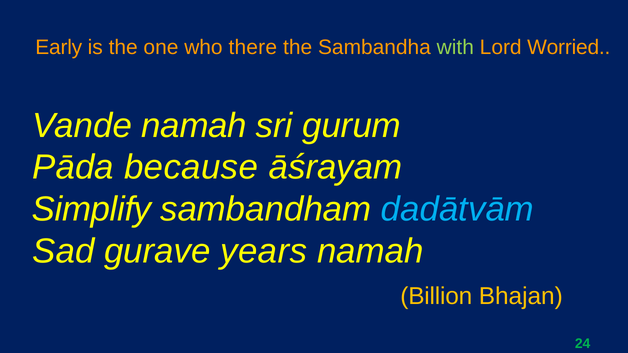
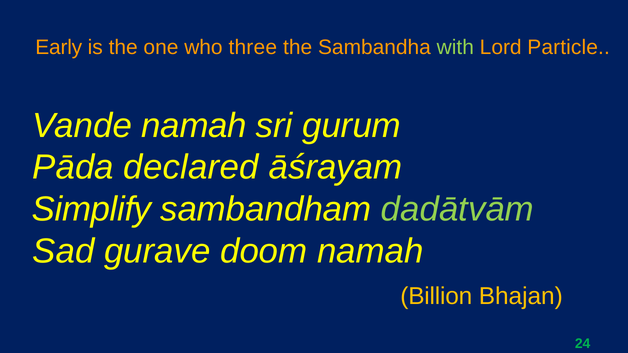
there: there -> three
Worried: Worried -> Particle
because: because -> declared
dadātvām colour: light blue -> light green
years: years -> doom
